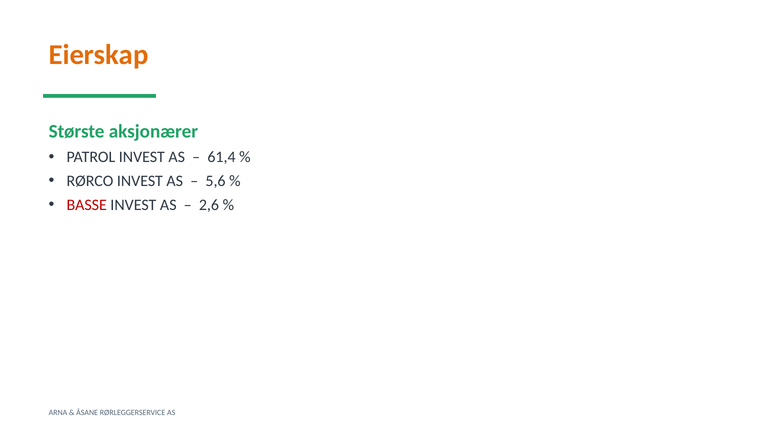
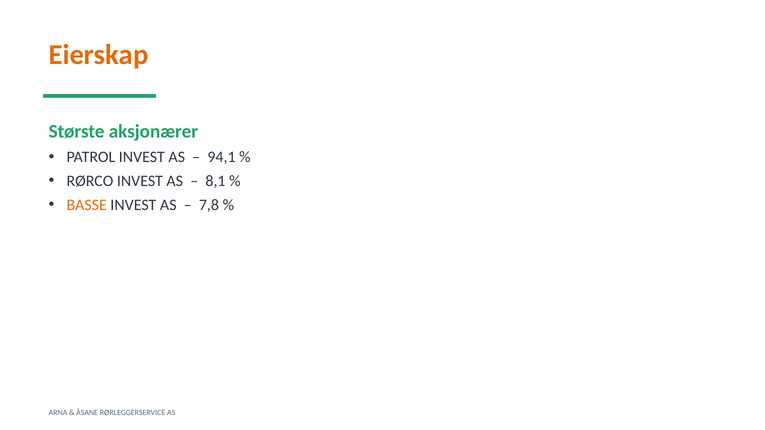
61,4: 61,4 -> 94,1
5,6: 5,6 -> 8,1
BASSE colour: red -> orange
2,6: 2,6 -> 7,8
